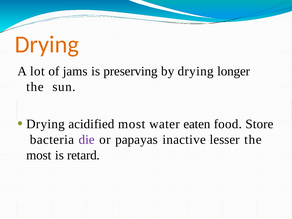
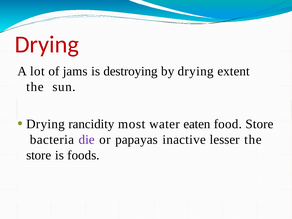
Drying at (47, 45) colour: orange -> red
preserving: preserving -> destroying
longer: longer -> extent
acidified: acidified -> rancidity
most at (39, 155): most -> store
retard: retard -> foods
